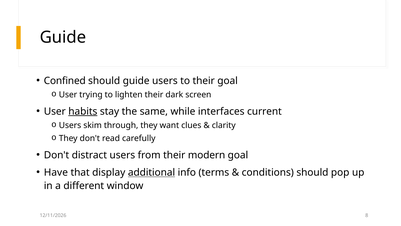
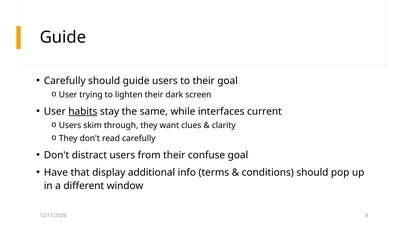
Confined at (65, 81): Confined -> Carefully
modern: modern -> confuse
additional underline: present -> none
